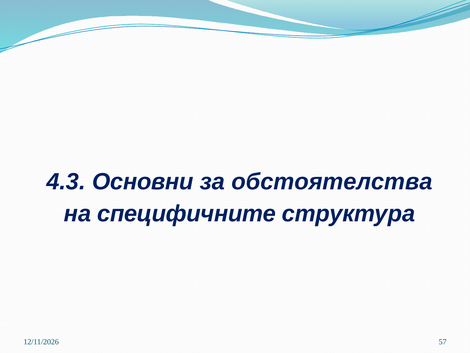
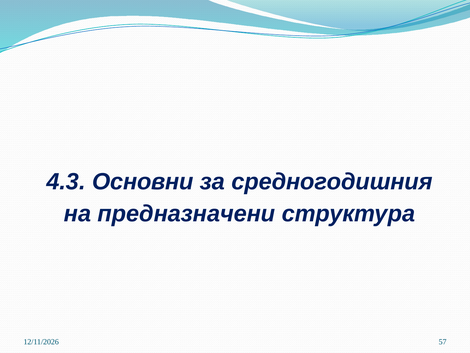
обстоятелства: обстоятелства -> средногодишния
специфичните: специфичните -> предназначени
